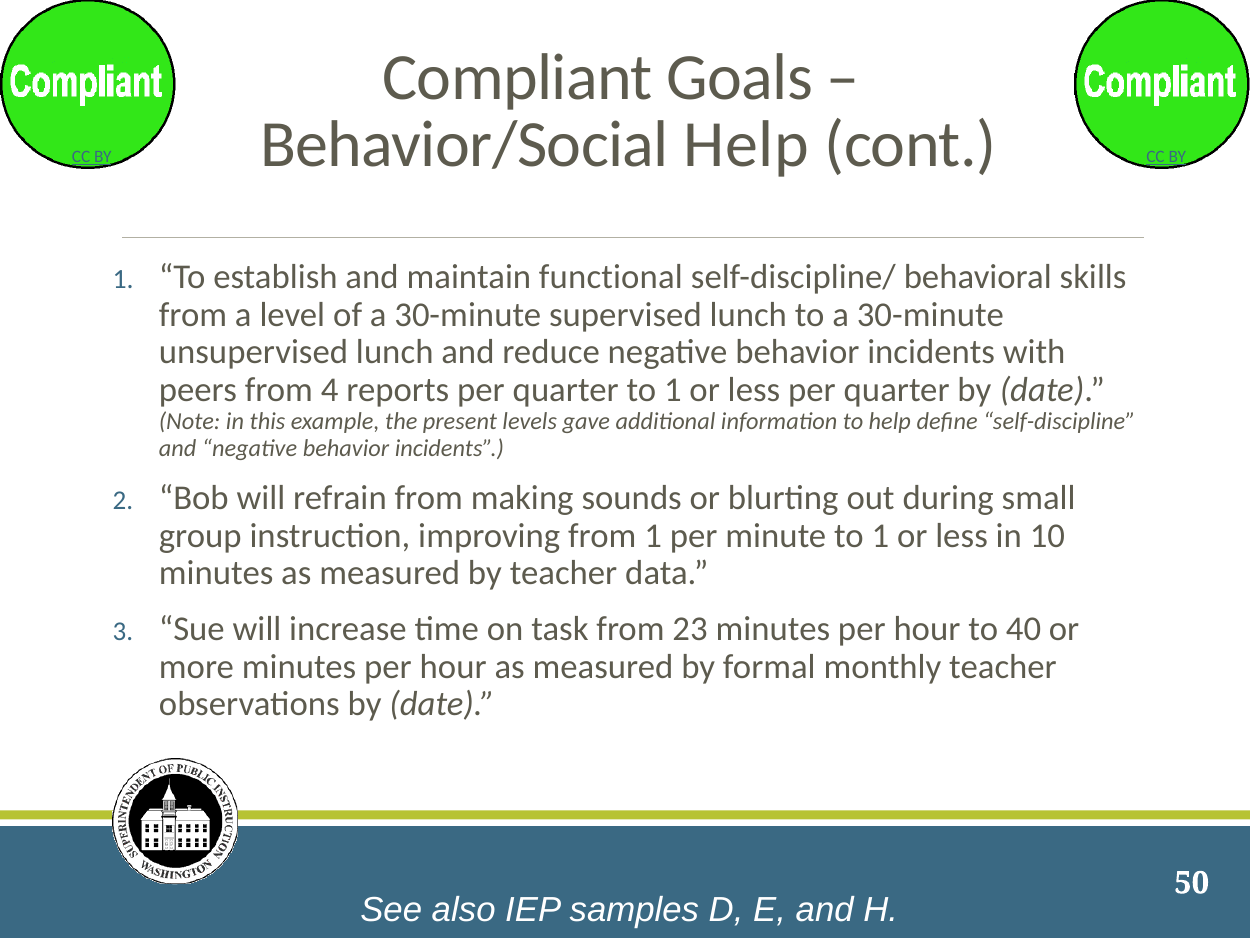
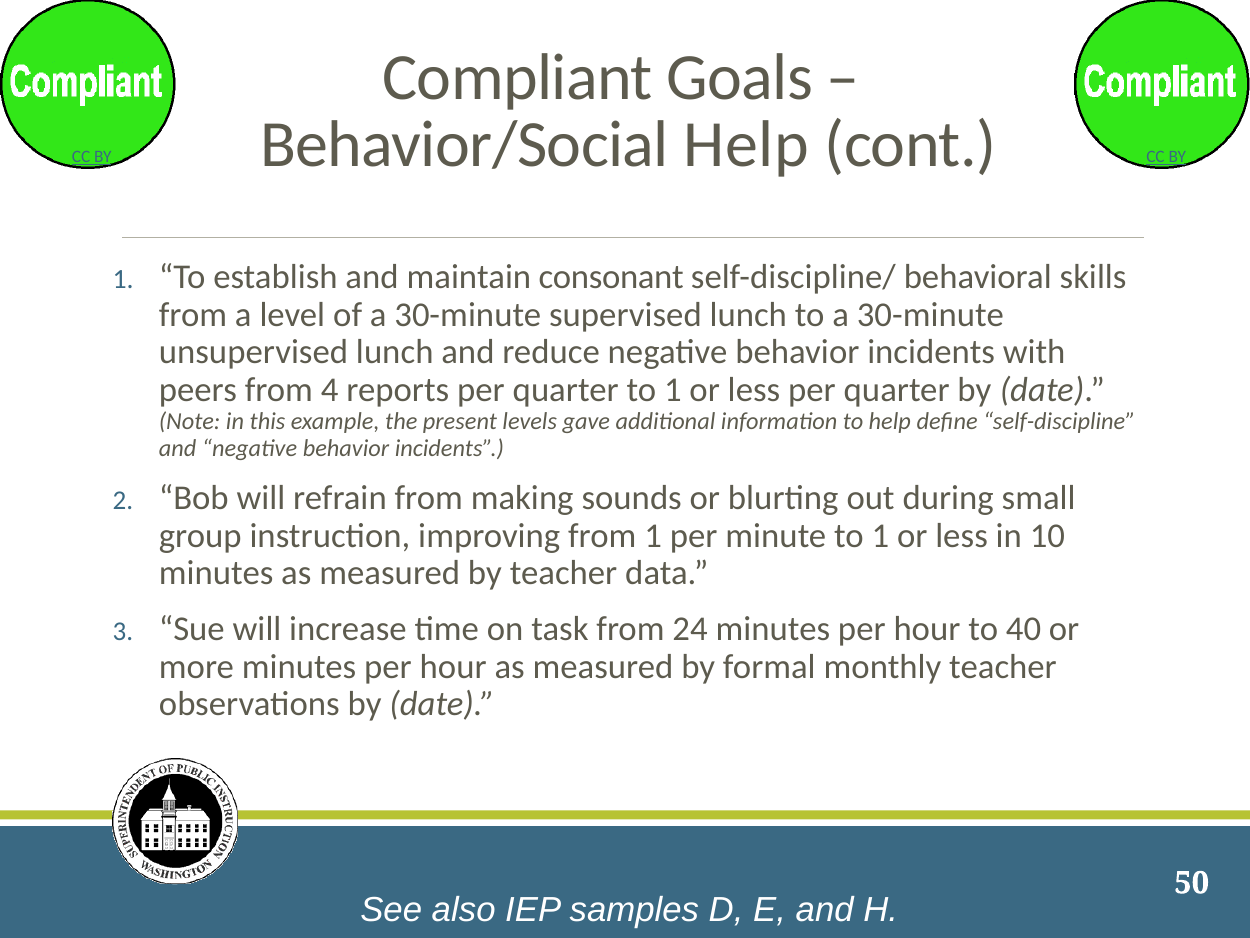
functional: functional -> consonant
23: 23 -> 24
